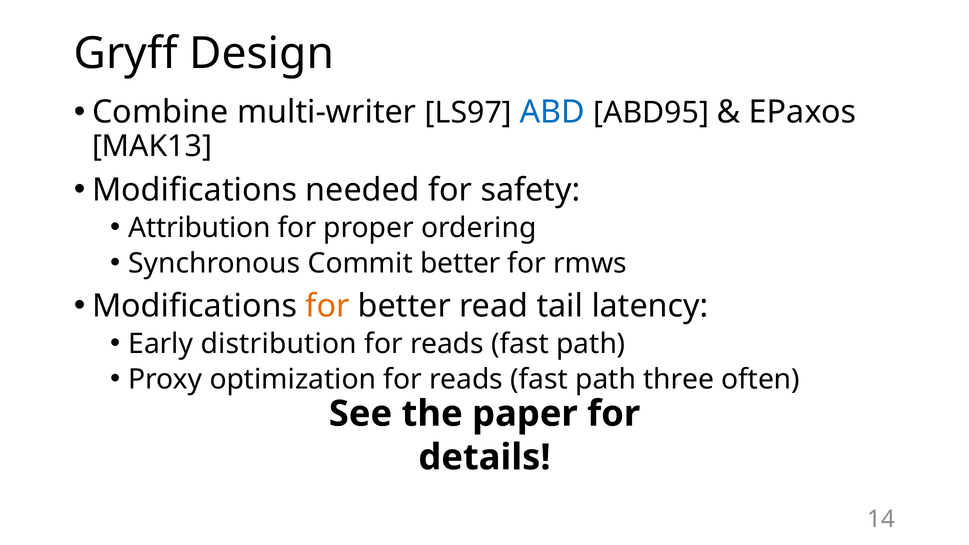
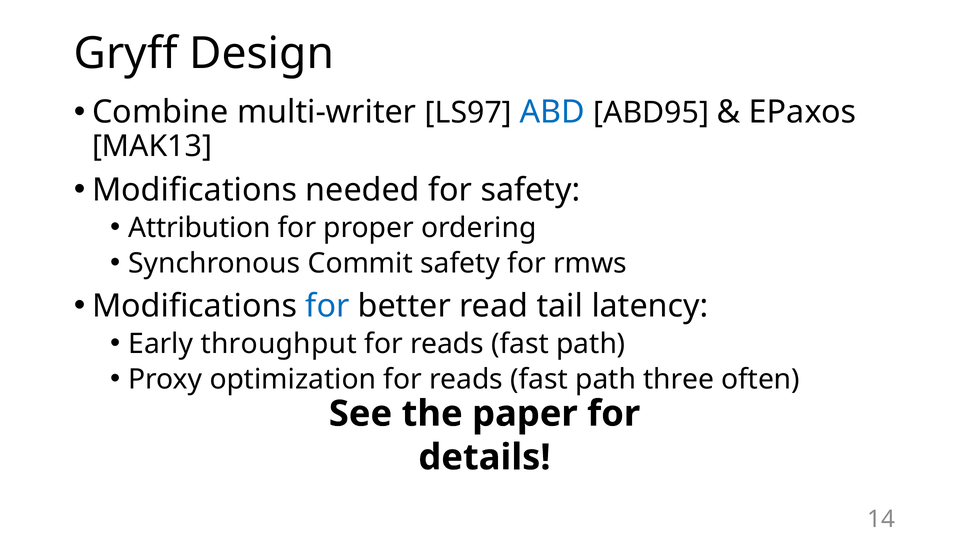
Commit better: better -> safety
for at (327, 306) colour: orange -> blue
distribution: distribution -> throughput
